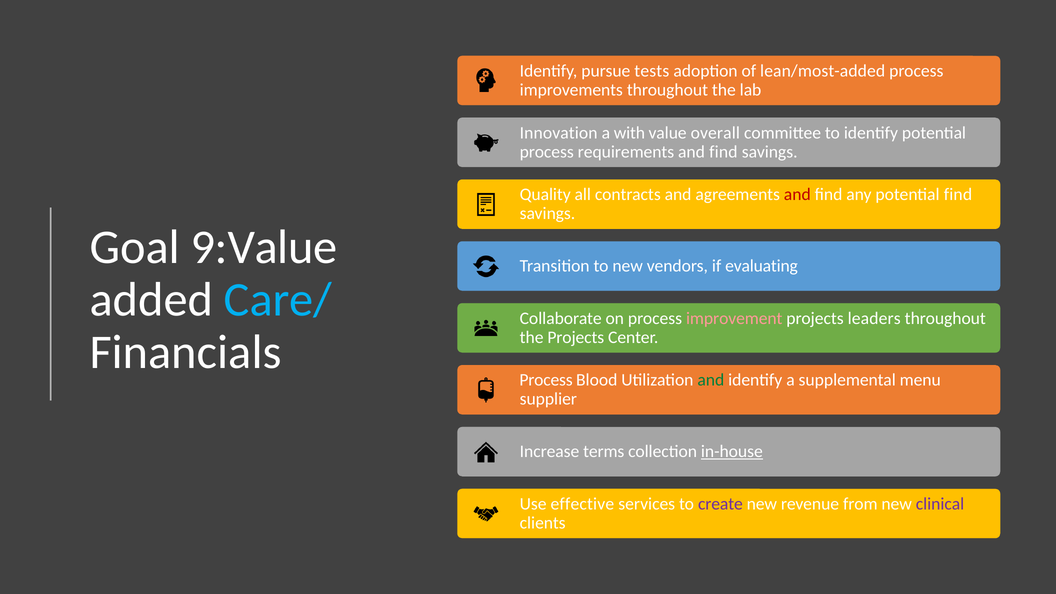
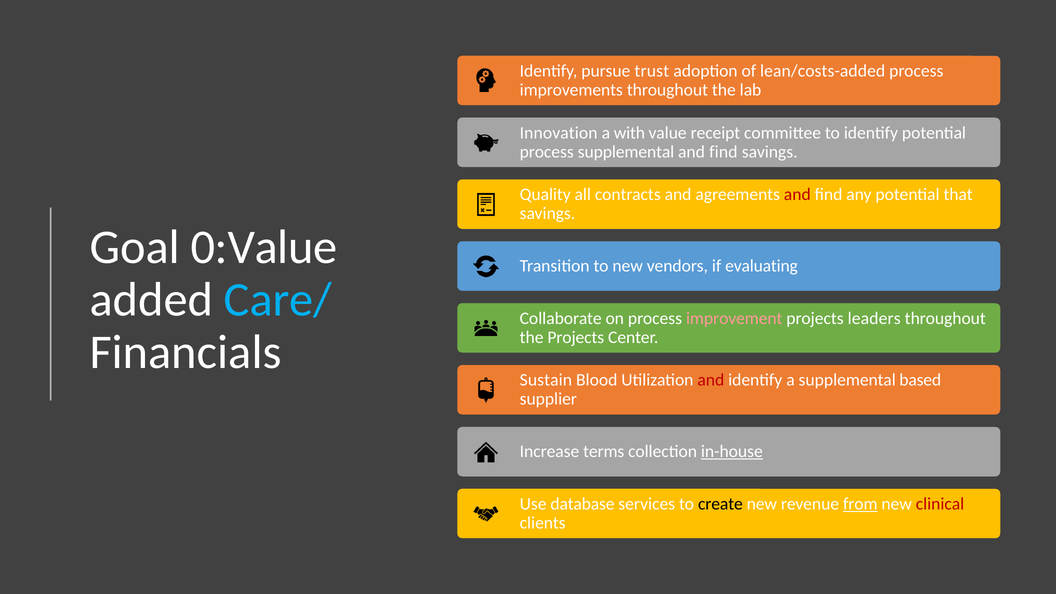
tests: tests -> trust
lean/most-added: lean/most-added -> lean/costs-added
overall: overall -> receipt
process requirements: requirements -> supplemental
potential find: find -> that
9:Value: 9:Value -> 0:Value
Process at (546, 380): Process -> Sustain
and at (711, 380) colour: green -> red
menu: menu -> based
effective: effective -> database
create colour: purple -> black
from underline: none -> present
clinical colour: purple -> red
